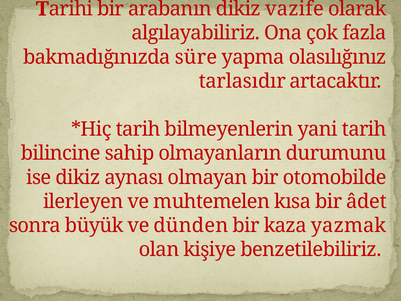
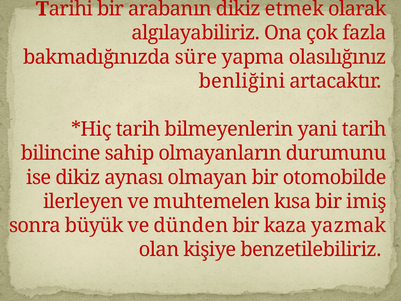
vazife: vazife -> etmek
tarlasıdır: tarlasıdır -> benliğini
âdet: âdet -> imiş
